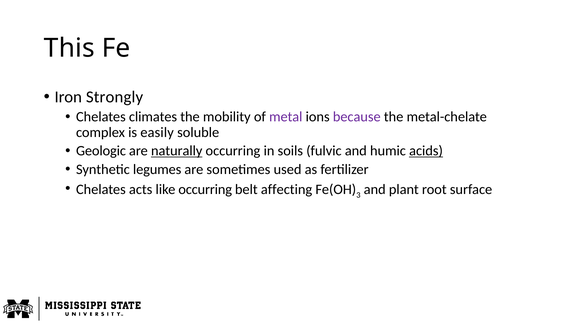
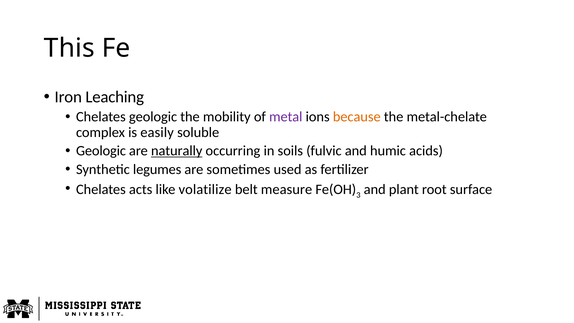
Strongly: Strongly -> Leaching
Chelates climates: climates -> geologic
because colour: purple -> orange
acids underline: present -> none
like occurring: occurring -> volatilize
affecting: affecting -> measure
